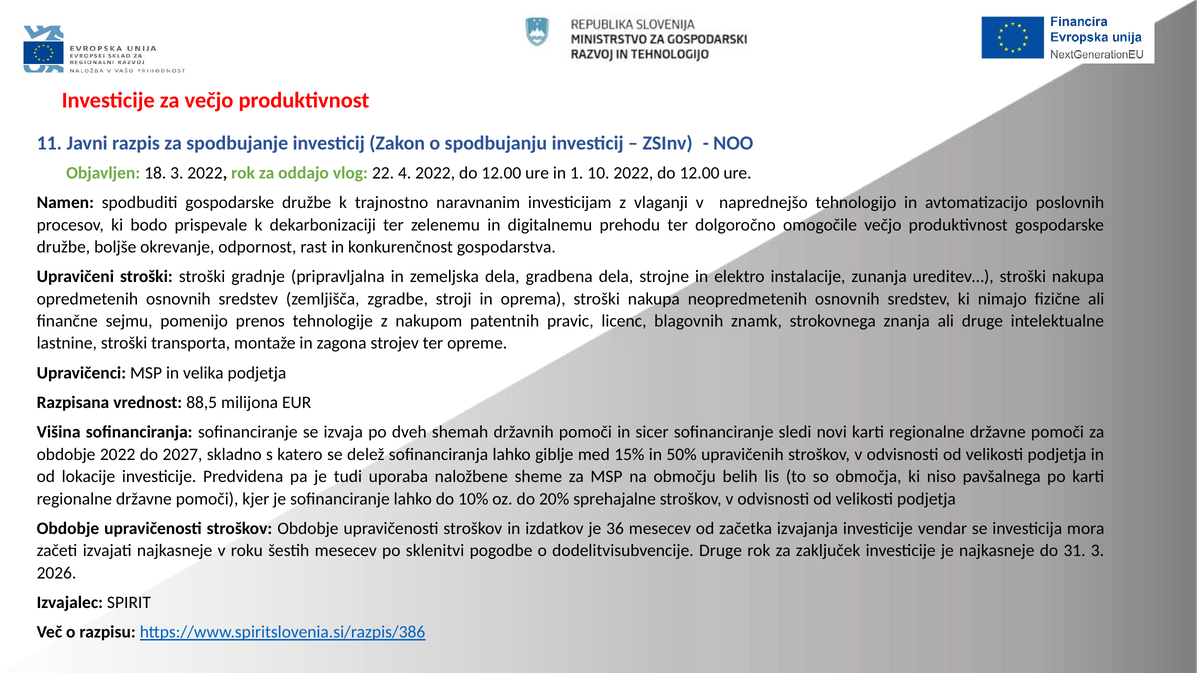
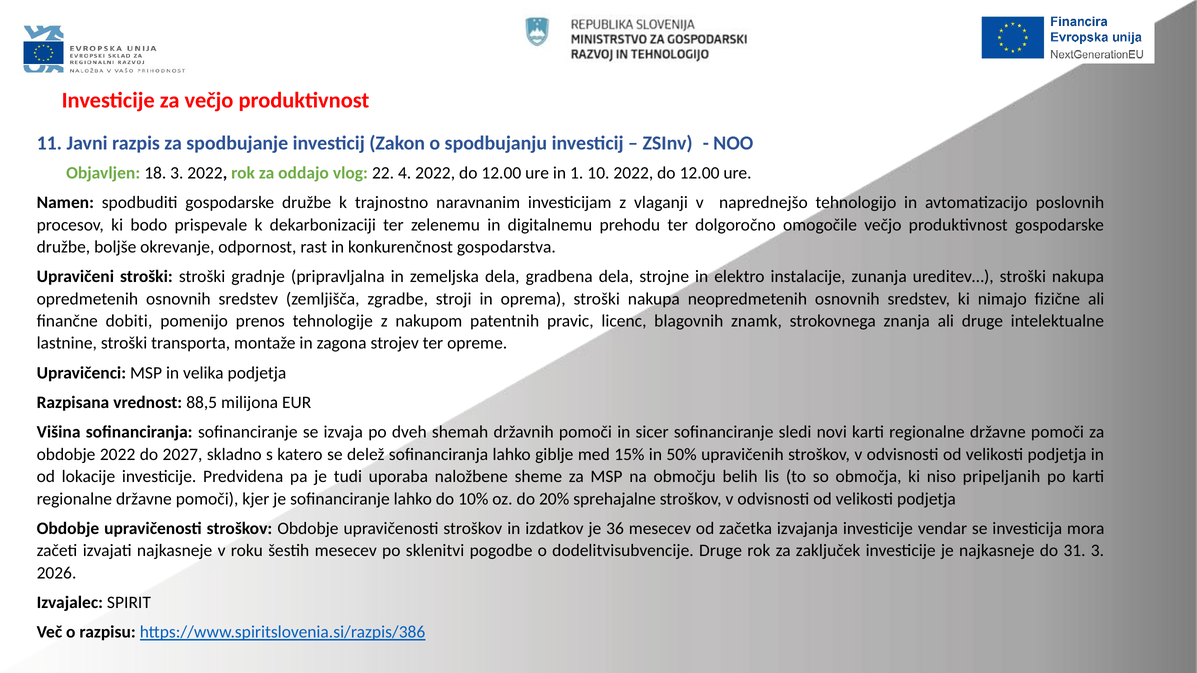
sejmu: sejmu -> dobiti
pavšalnega: pavšalnega -> pripeljanih
